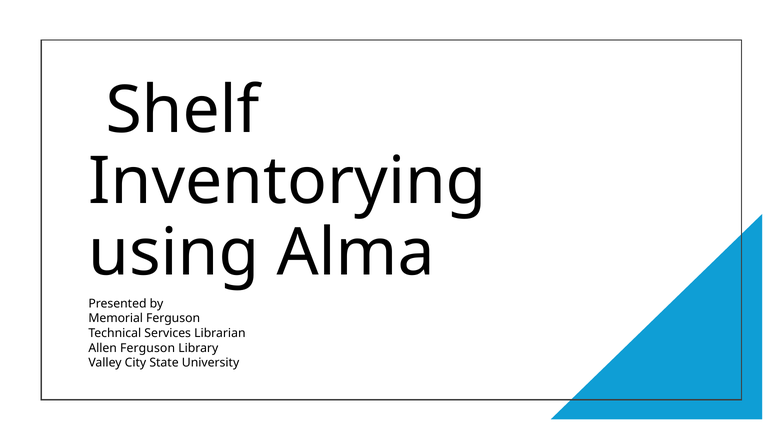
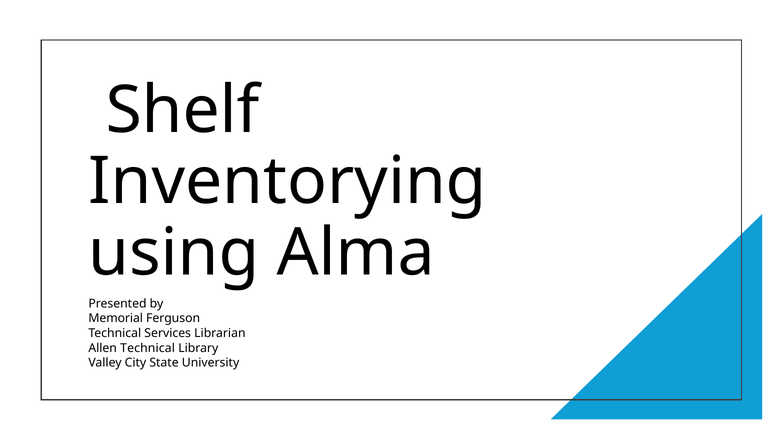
Allen Ferguson: Ferguson -> Technical
